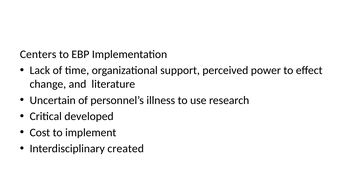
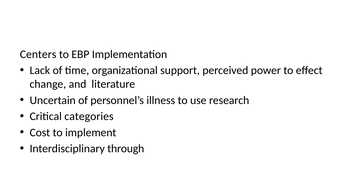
developed: developed -> categories
created: created -> through
